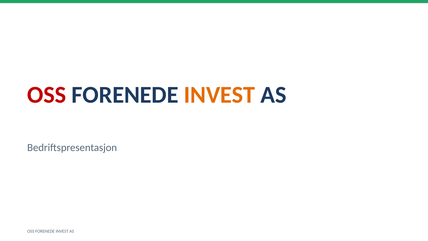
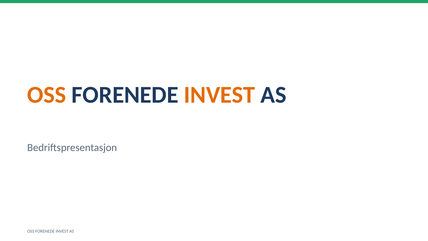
OSS at (47, 95) colour: red -> orange
